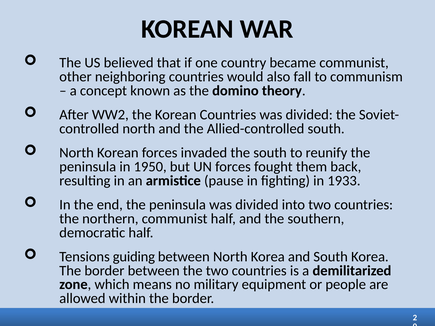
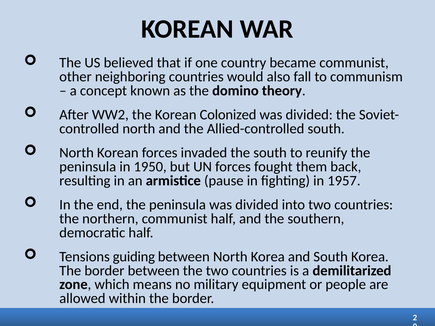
Korean Countries: Countries -> Colonized
1933: 1933 -> 1957
